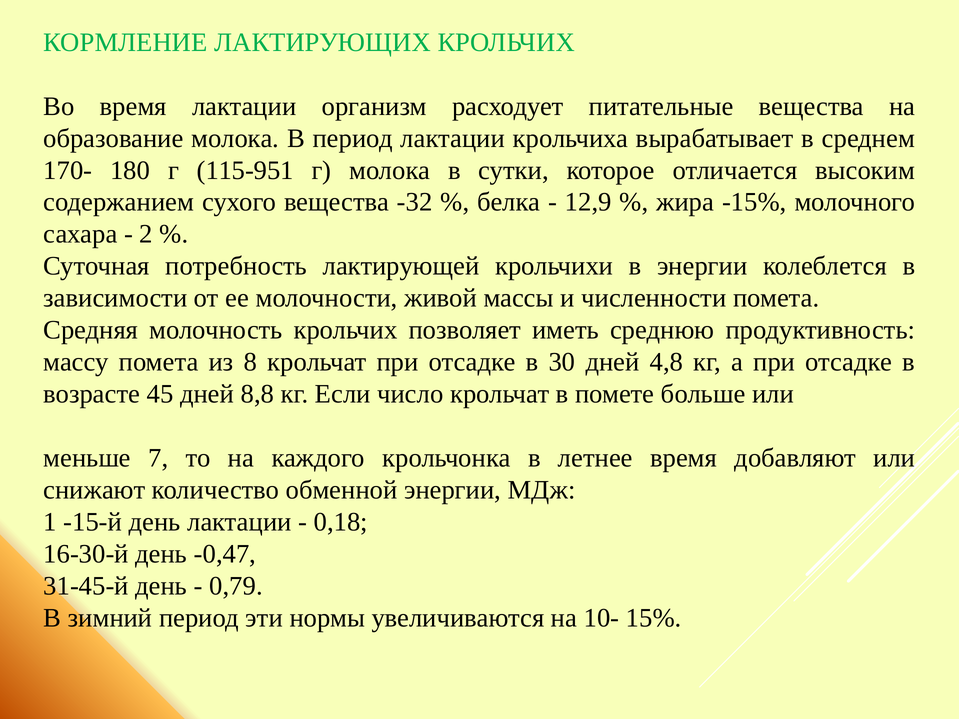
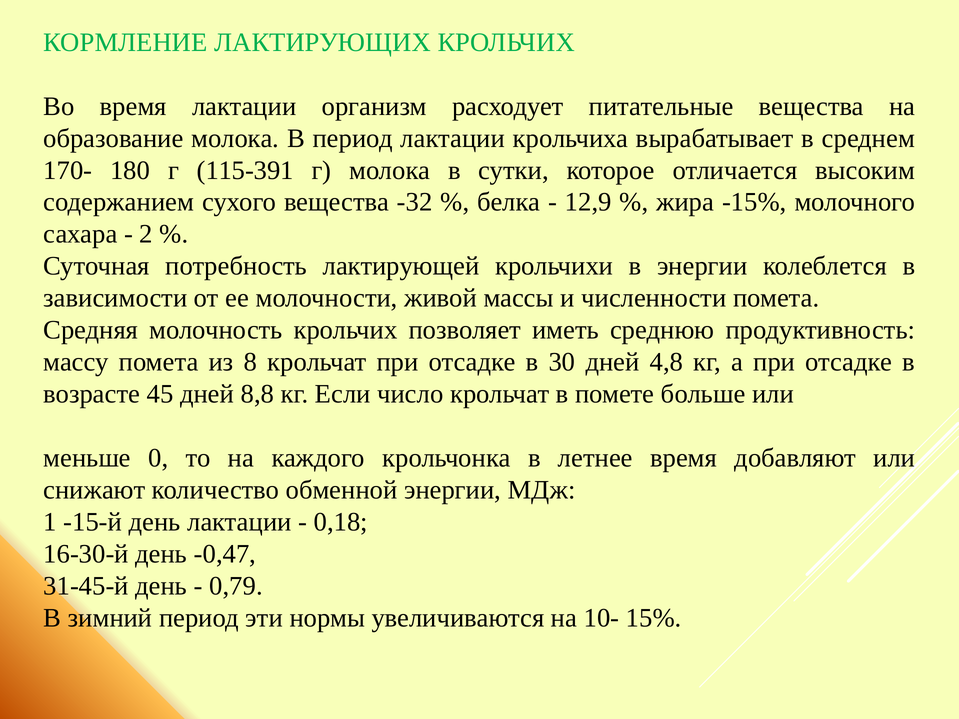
115-951: 115-951 -> 115-391
7: 7 -> 0
